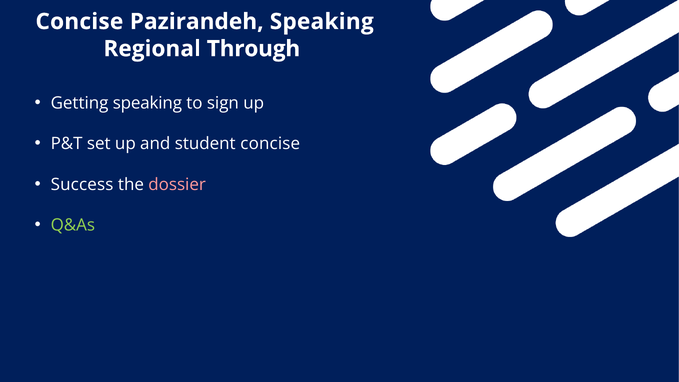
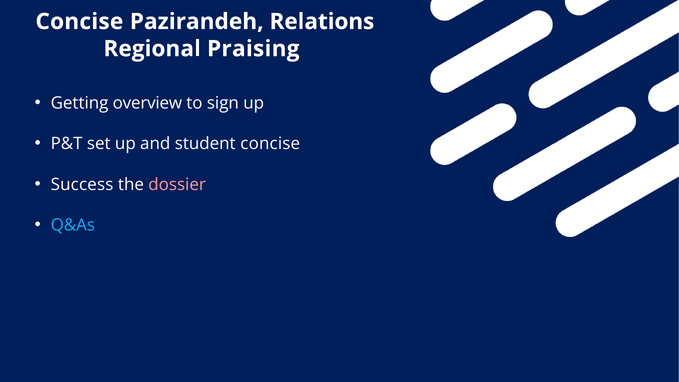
Pazirandeh Speaking: Speaking -> Relations
Through: Through -> Praising
Getting speaking: speaking -> overview
Q&As colour: light green -> light blue
